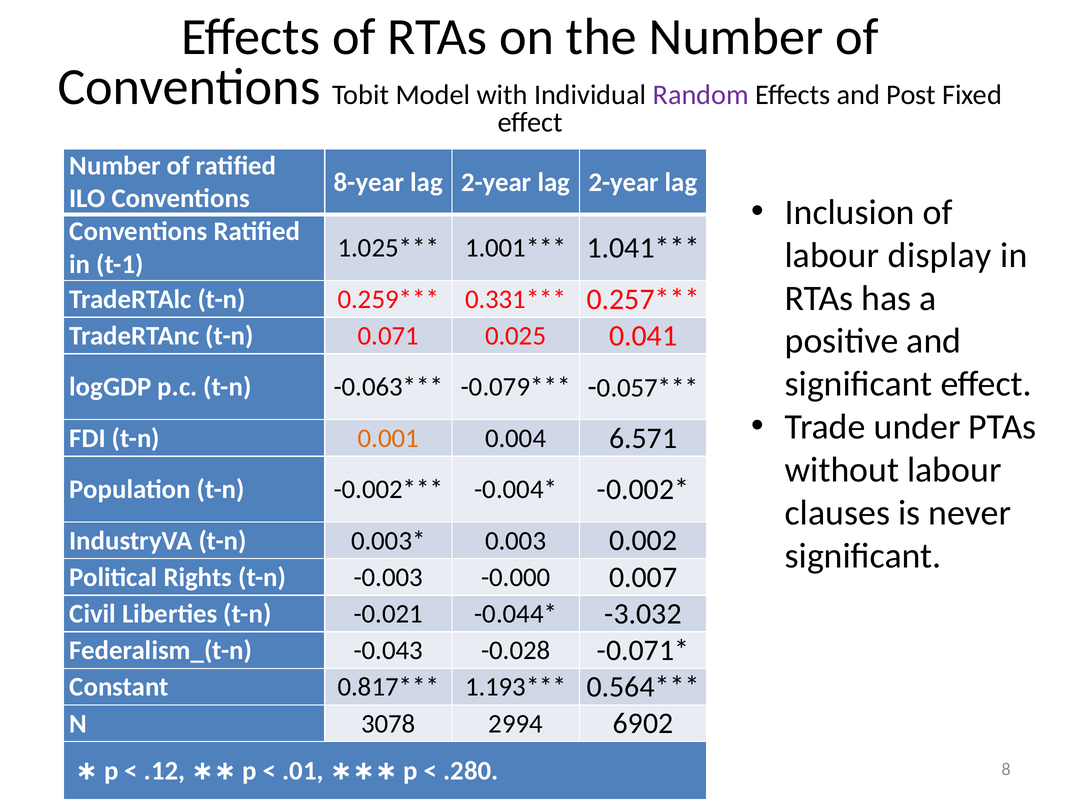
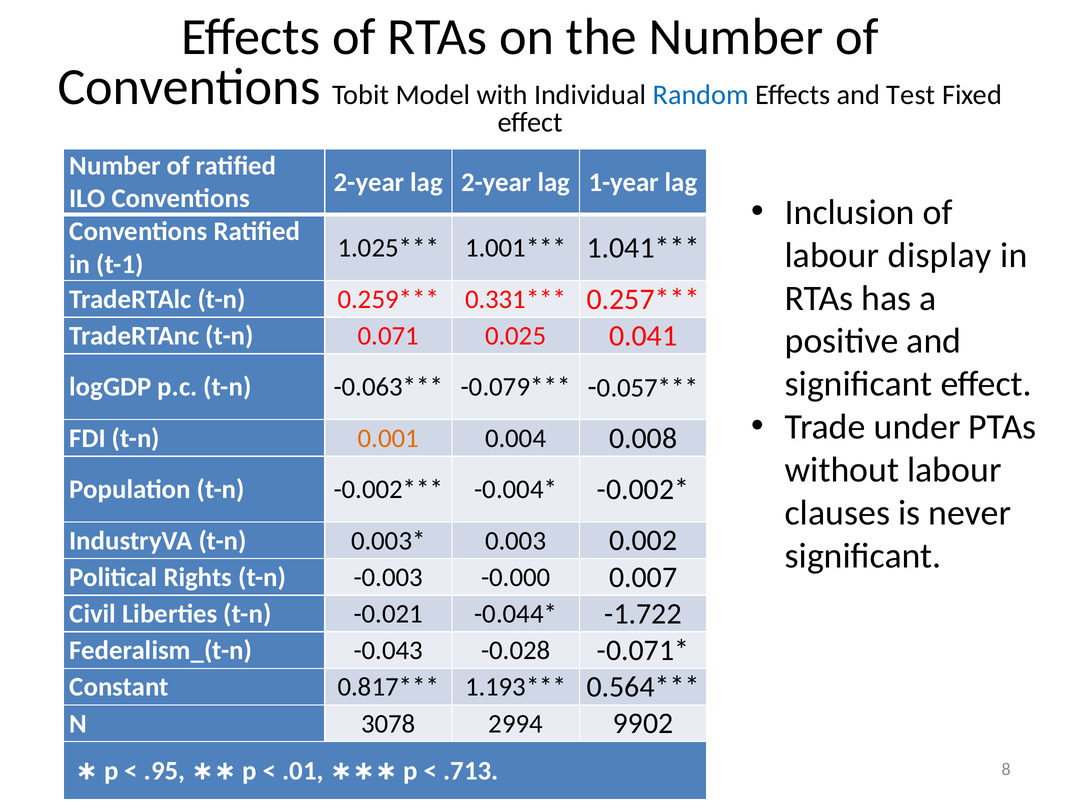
Random colour: purple -> blue
Post: Post -> Test
8-year at (369, 182): 8-year -> 2-year
2-year lag 2-year: 2-year -> 1-year
6.571: 6.571 -> 0.008
-3.032: -3.032 -> -1.722
6902: 6902 -> 9902
.12: .12 -> .95
.280: .280 -> .713
